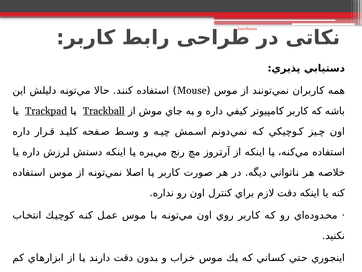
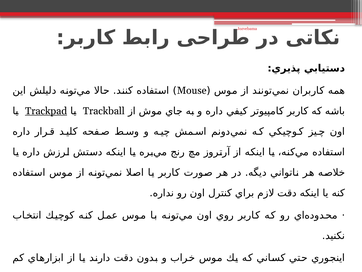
Trackball underline: present -> none
